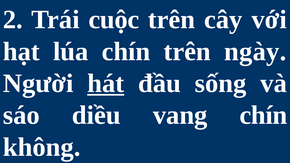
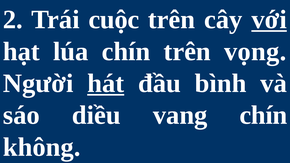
với underline: none -> present
ngày: ngày -> vọng
sống: sống -> bình
